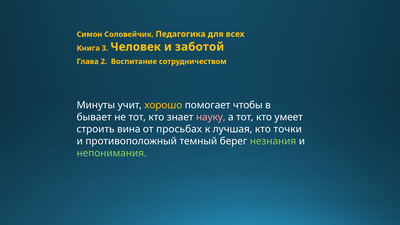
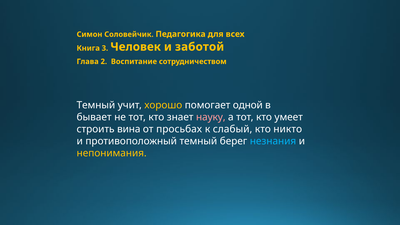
Минуты at (96, 105): Минуты -> Темный
чтобы: чтобы -> одной
лучшая: лучшая -> слабый
точки: точки -> никто
незнания colour: light green -> light blue
непонимания colour: light green -> yellow
